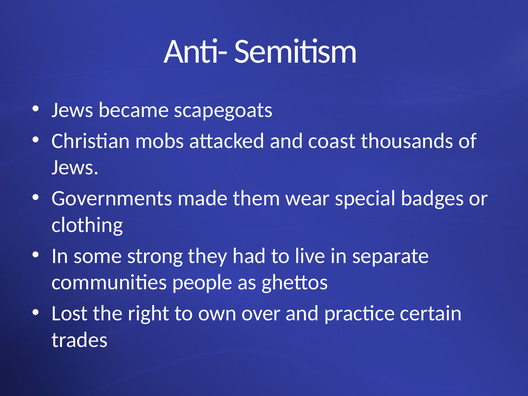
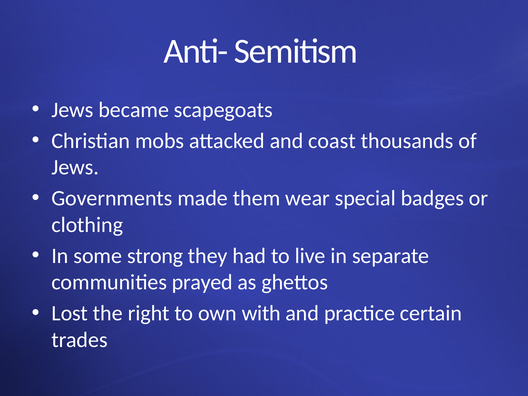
people: people -> prayed
over: over -> with
